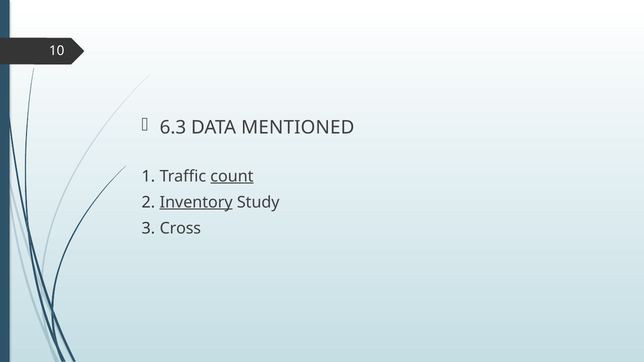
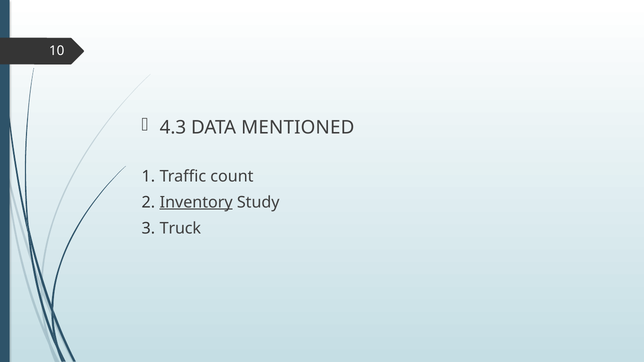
6.3: 6.3 -> 4.3
count underline: present -> none
Cross: Cross -> Truck
